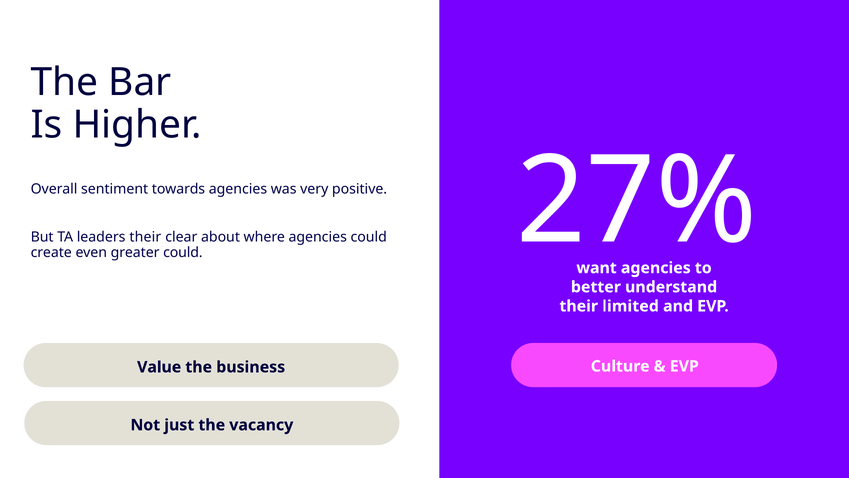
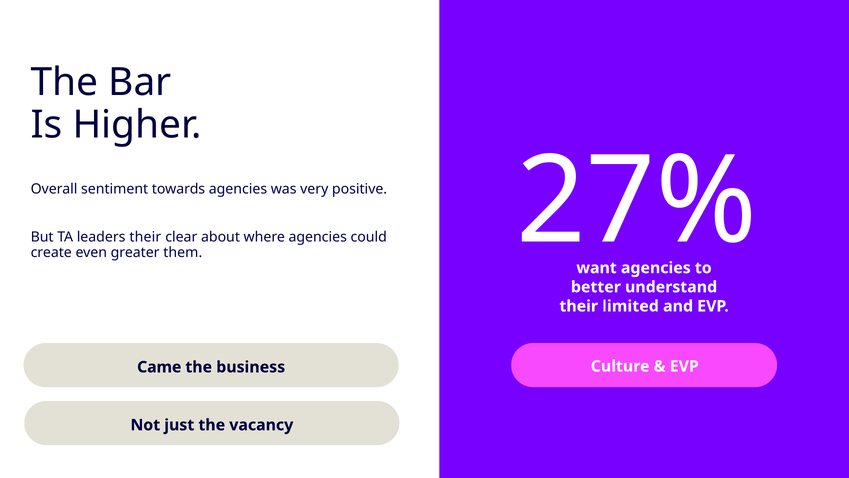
greater could: could -> them
Value: Value -> Came
